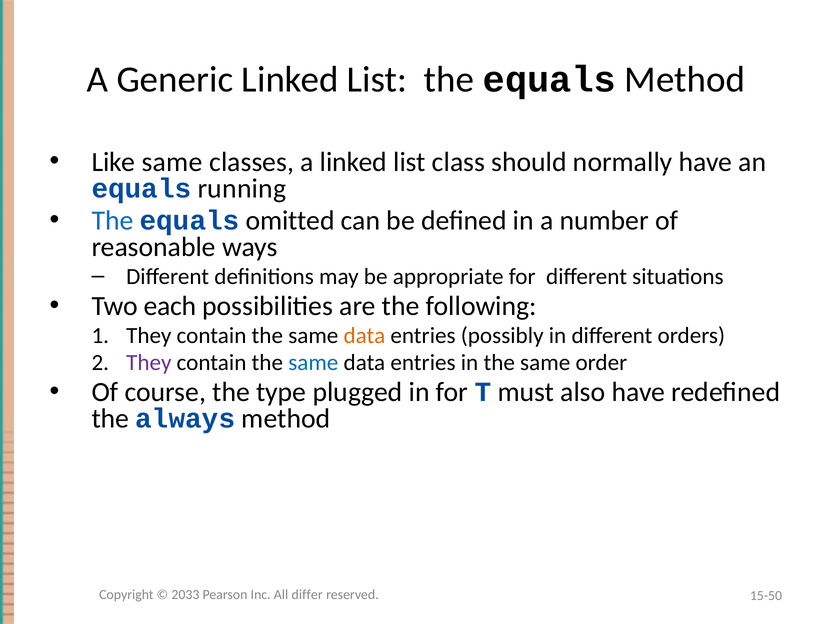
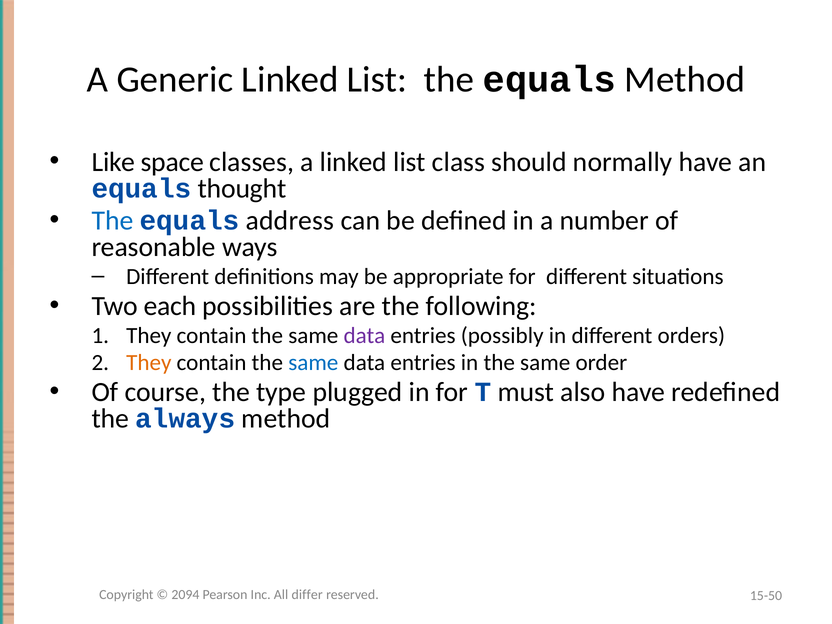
Like same: same -> space
running: running -> thought
omitted: omitted -> address
data at (364, 336) colour: orange -> purple
They at (149, 362) colour: purple -> orange
2033: 2033 -> 2094
